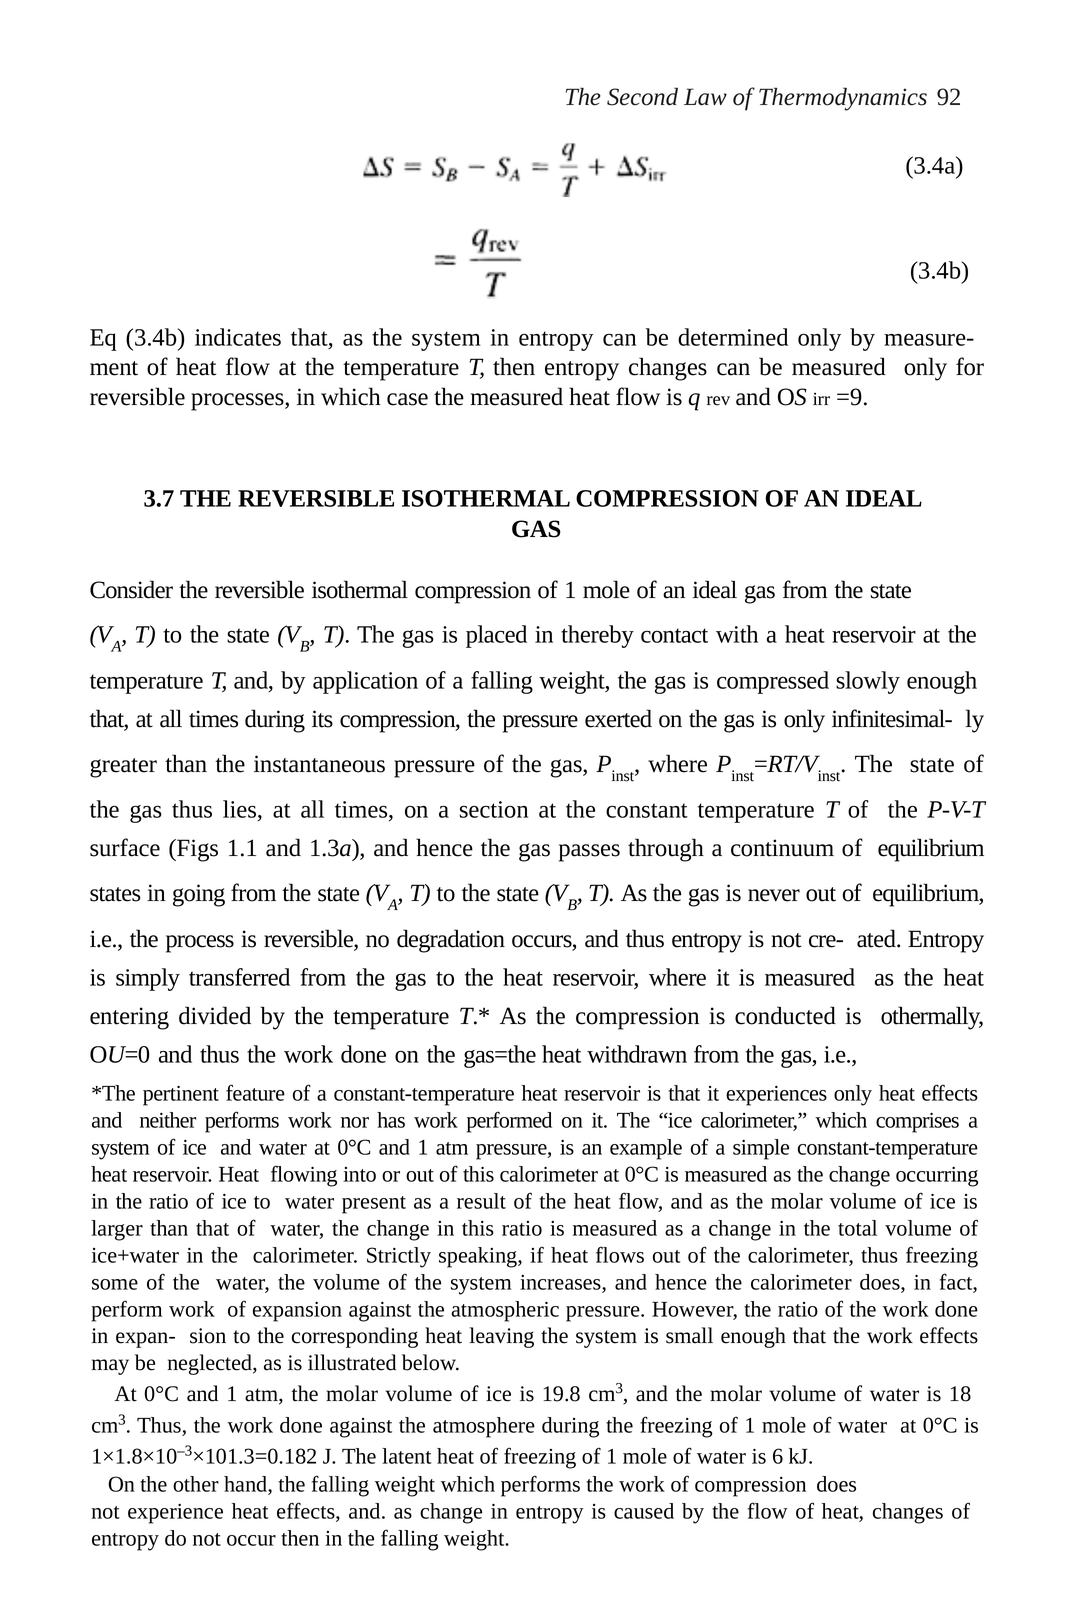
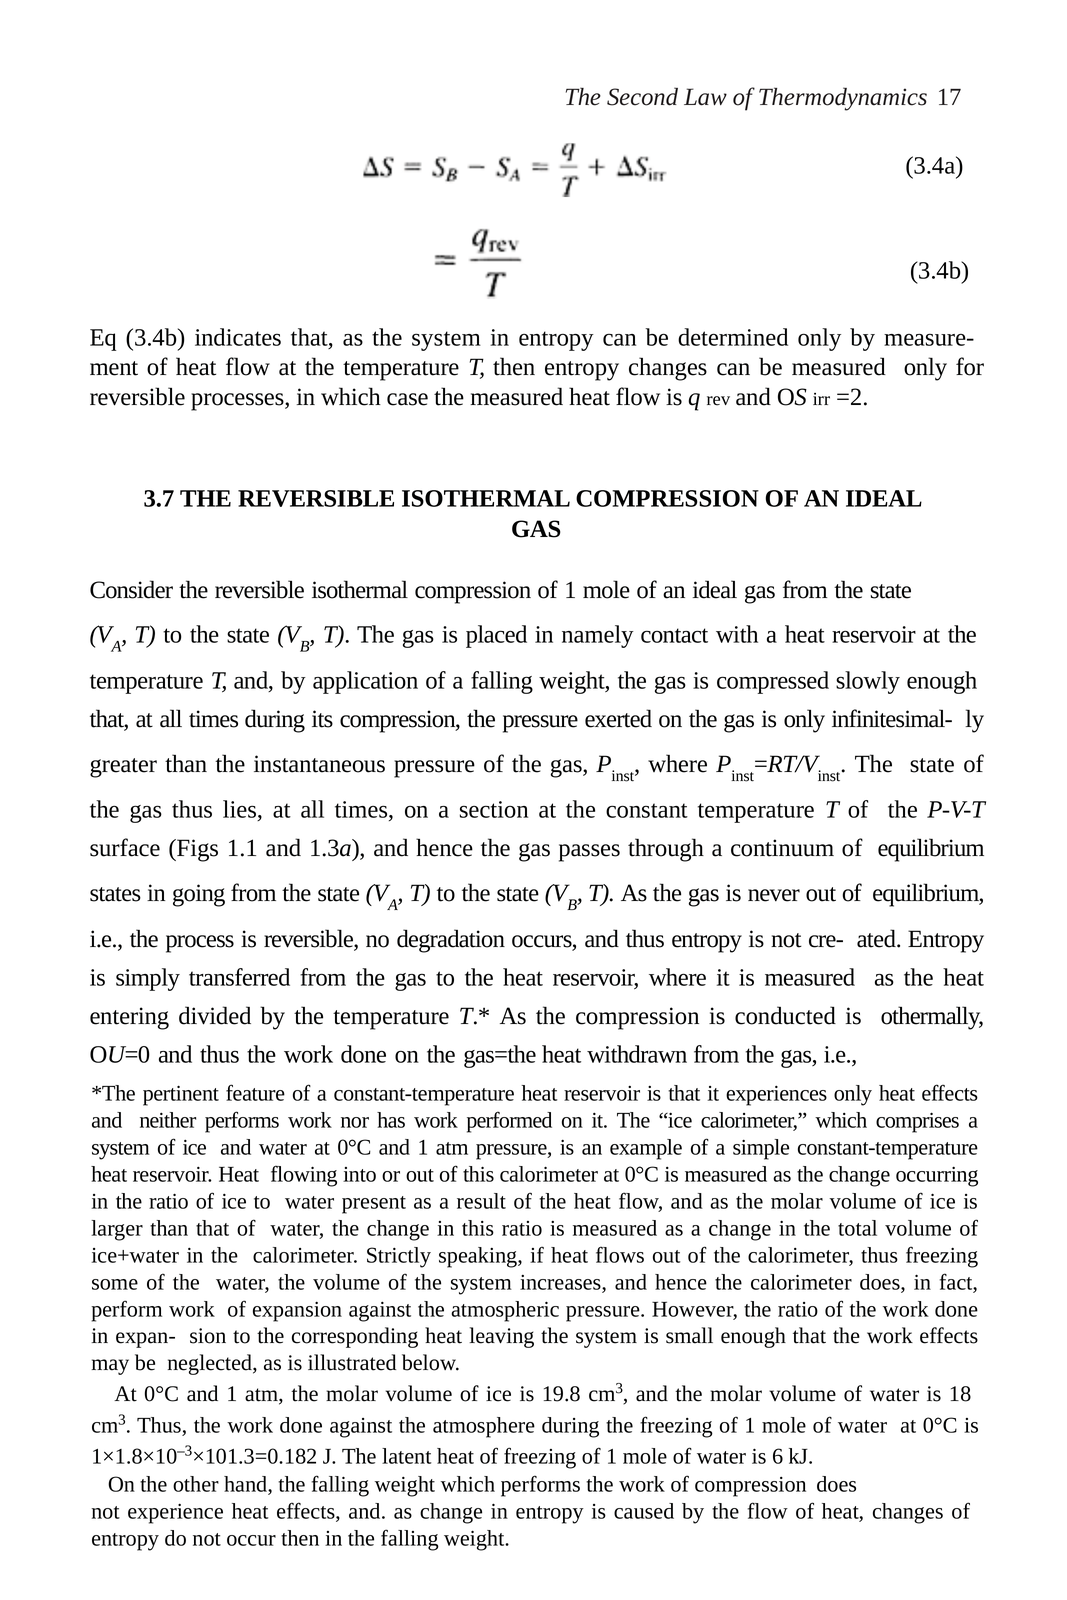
92: 92 -> 17
=9: =9 -> =2
thereby: thereby -> namely
